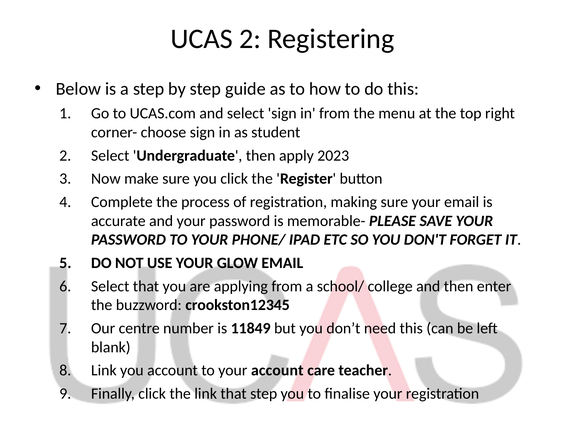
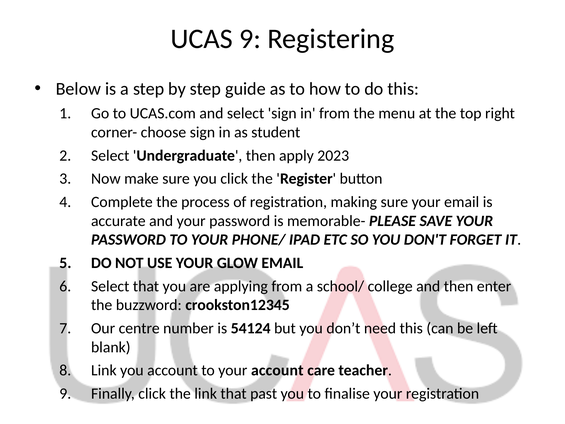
UCAS 2: 2 -> 9
11849: 11849 -> 54124
that step: step -> past
